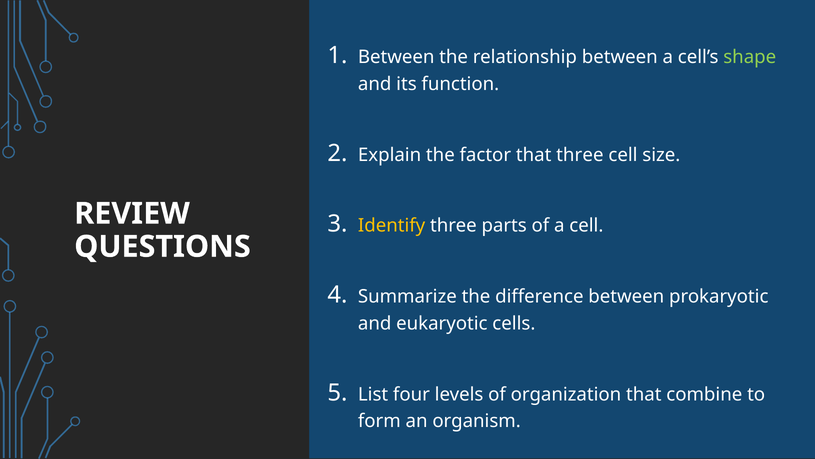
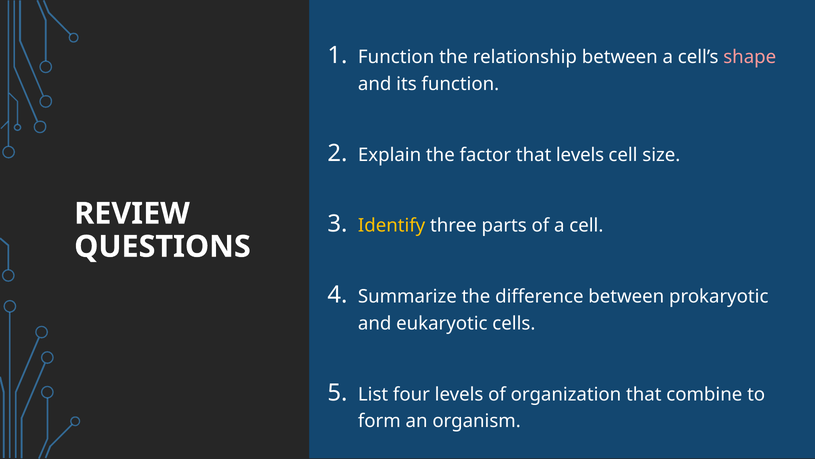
Between at (396, 57): Between -> Function
shape colour: light green -> pink
that three: three -> levels
